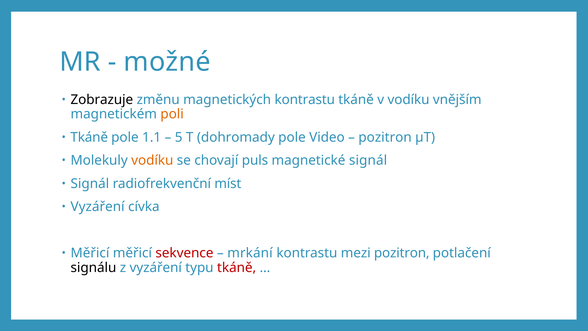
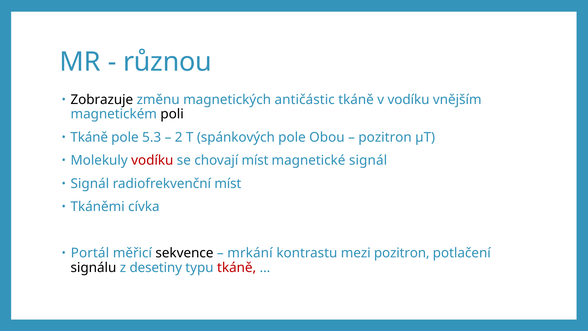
možné: možné -> různou
magnetických kontrastu: kontrastu -> antičástic
poli colour: orange -> black
1.1: 1.1 -> 5.3
5: 5 -> 2
dohromady: dohromady -> spánkových
Video: Video -> Obou
vodíku at (152, 160) colour: orange -> red
chovají puls: puls -> míst
Vyzáření at (98, 207): Vyzáření -> Tkáněmi
Měřicí at (90, 253): Měřicí -> Portál
sekvence colour: red -> black
z vyzáření: vyzáření -> desetiny
